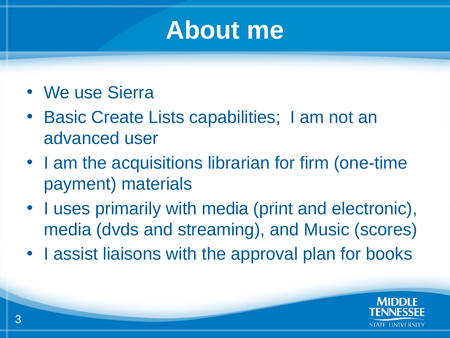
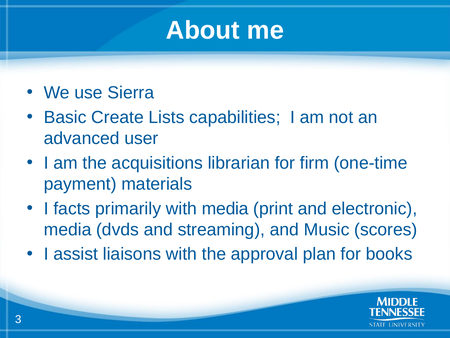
uses: uses -> facts
